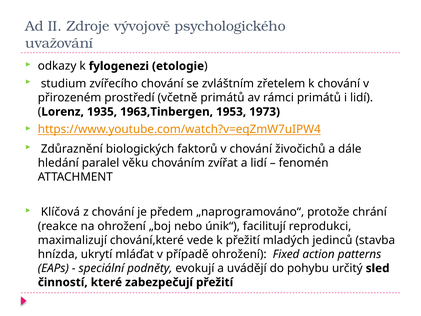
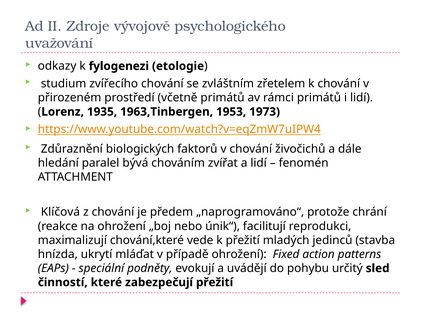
věku: věku -> bývá
